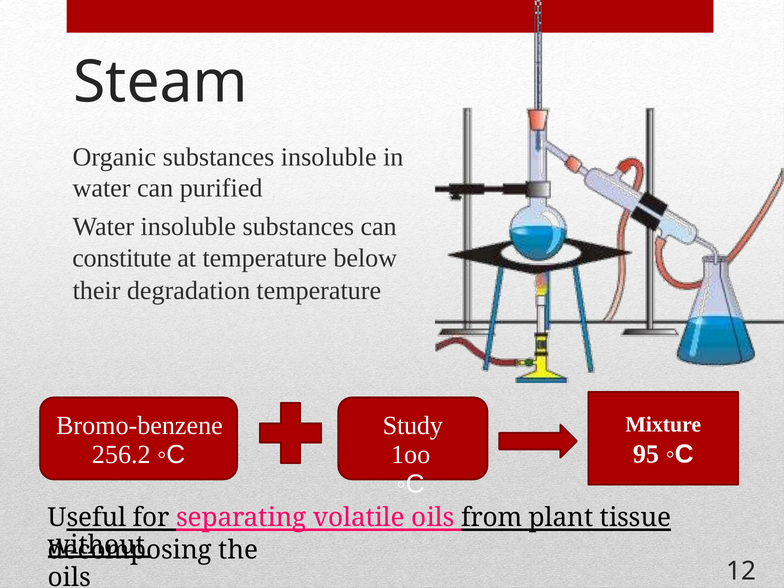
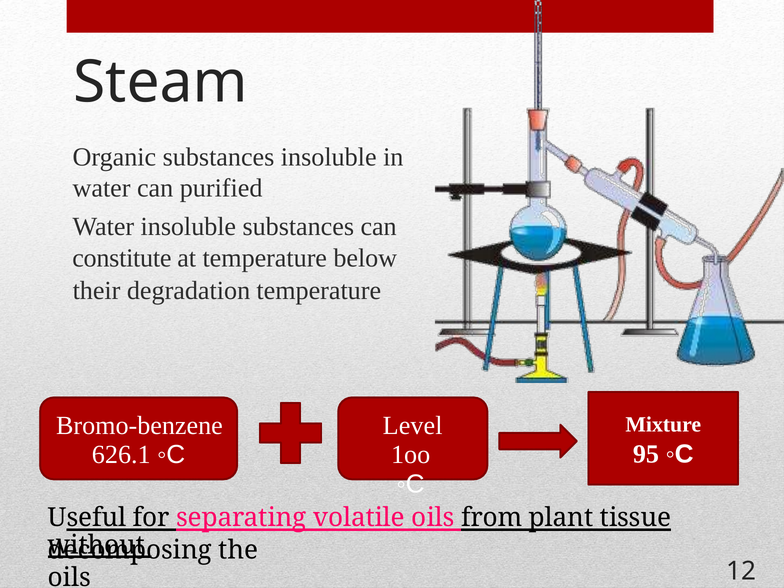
Study: Study -> Level
256.2: 256.2 -> 626.1
